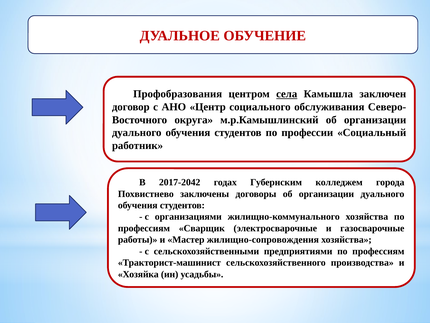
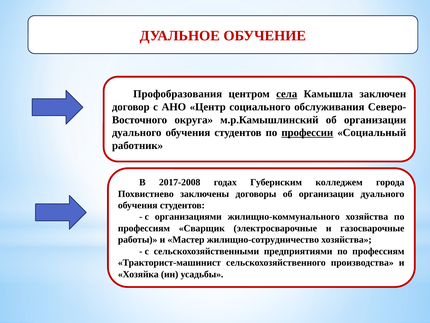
профессии underline: none -> present
2017-2042: 2017-2042 -> 2017-2008
жилищно-сопровождения: жилищно-сопровождения -> жилищно-сотрудничество
